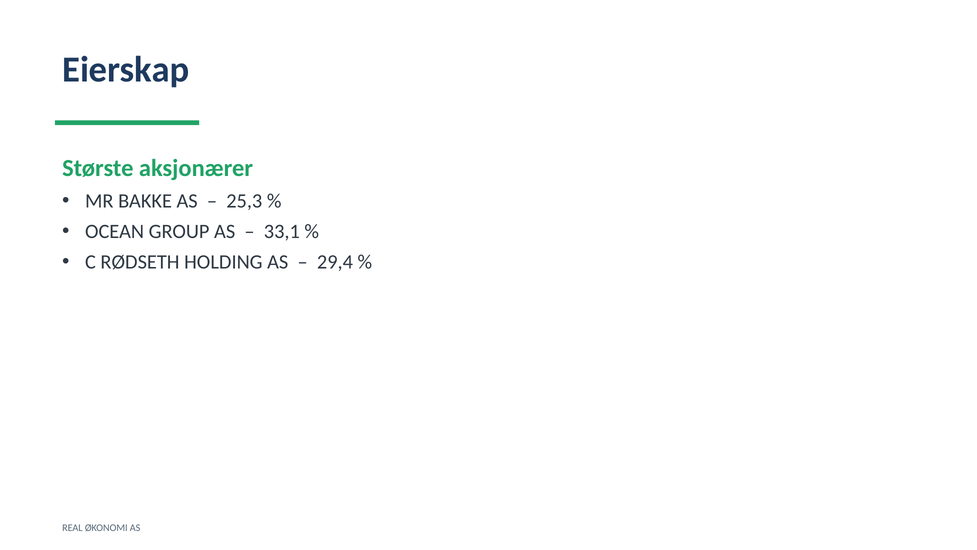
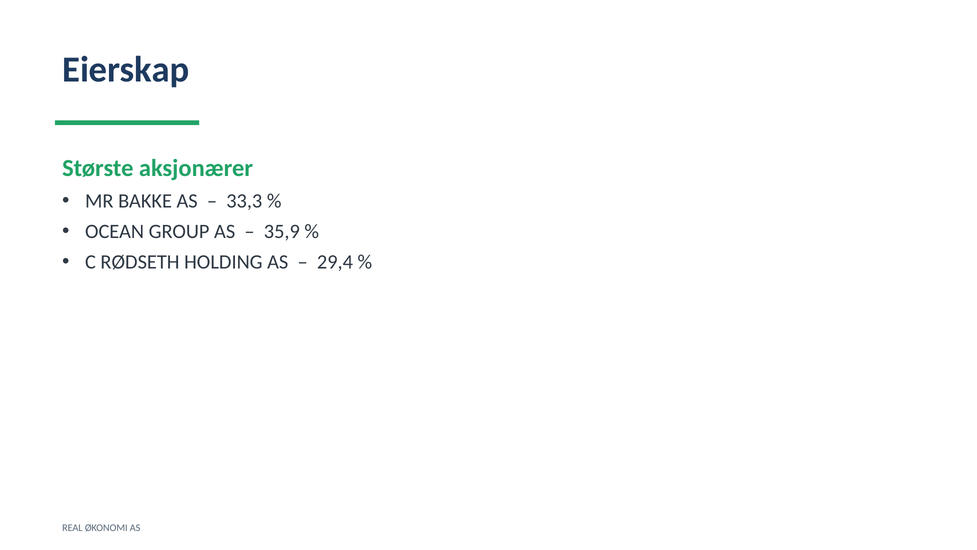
25,3: 25,3 -> 33,3
33,1: 33,1 -> 35,9
